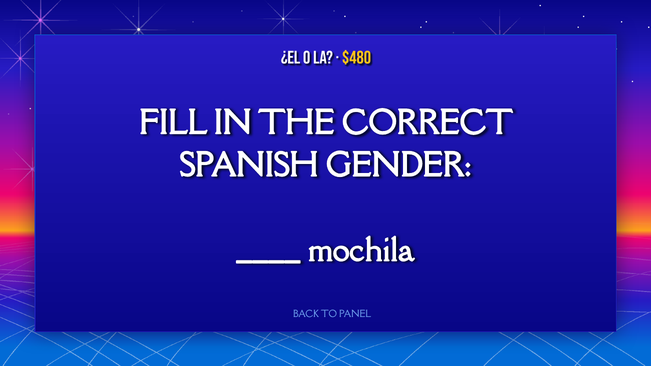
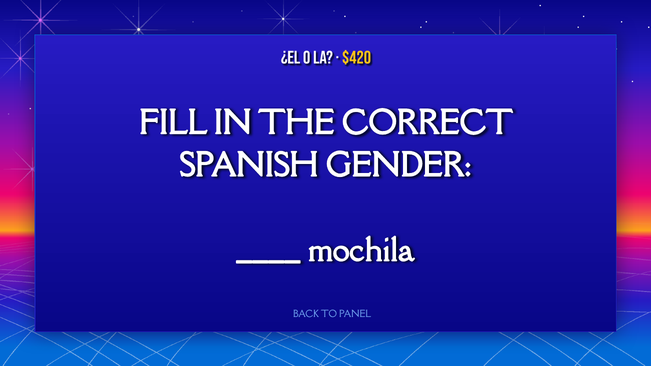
$480: $480 -> $420
